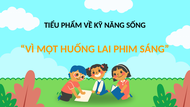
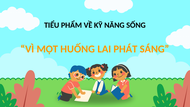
PHIM: PHIM -> PHÁT
